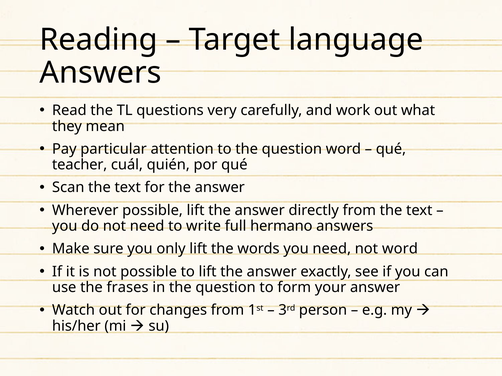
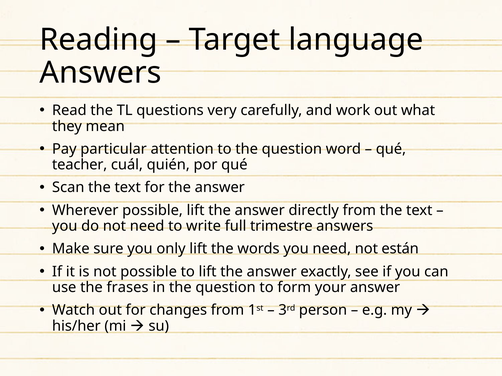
hermano: hermano -> trimestre
not word: word -> están
